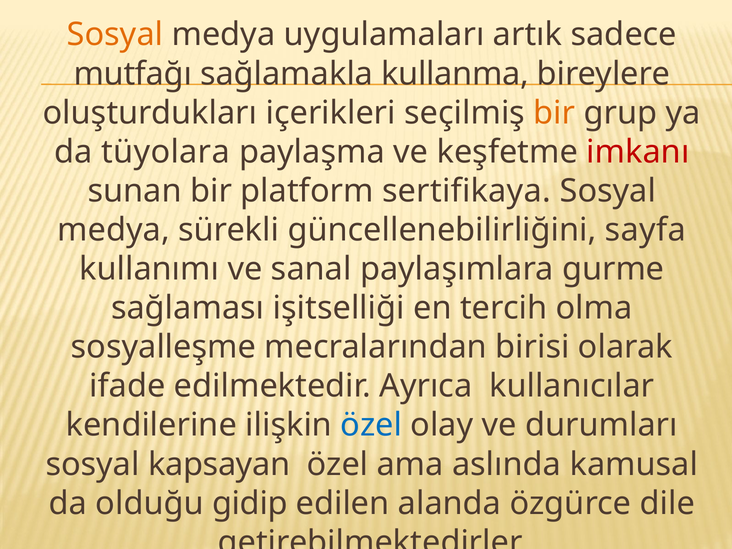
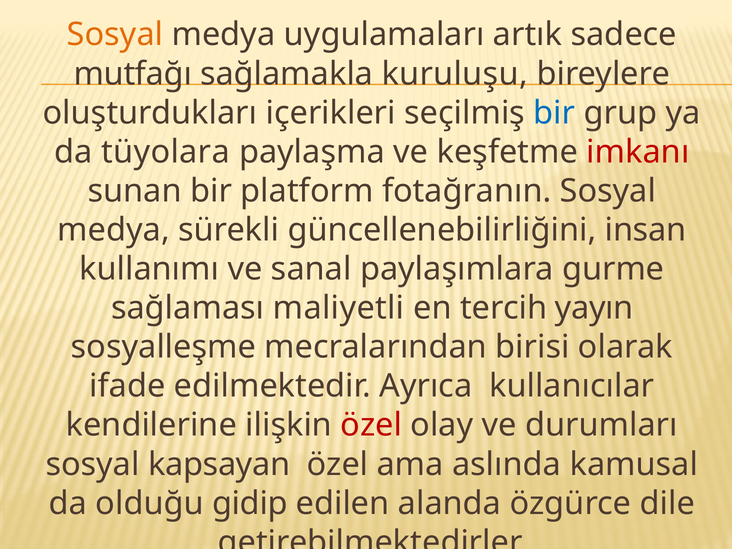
kullanma: kullanma -> kuruluşu
bir at (554, 113) colour: orange -> blue
sertifikaya: sertifikaya -> fotağranın
sayfa: sayfa -> insan
işitselliği: işitselliği -> maliyetli
olma: olma -> yayın
özel at (371, 425) colour: blue -> red
